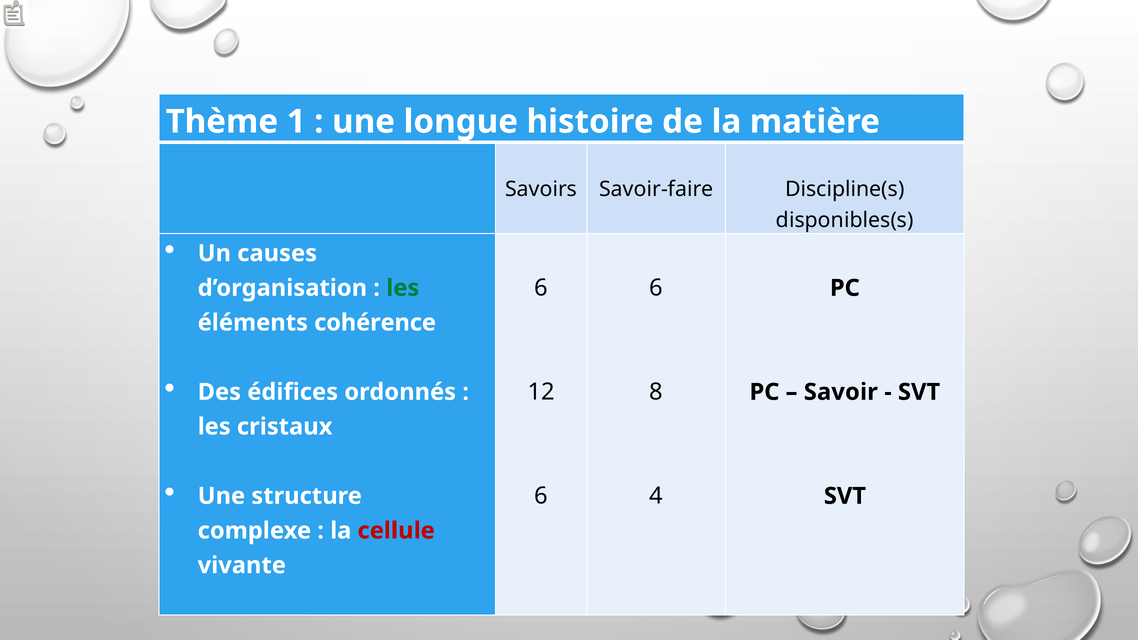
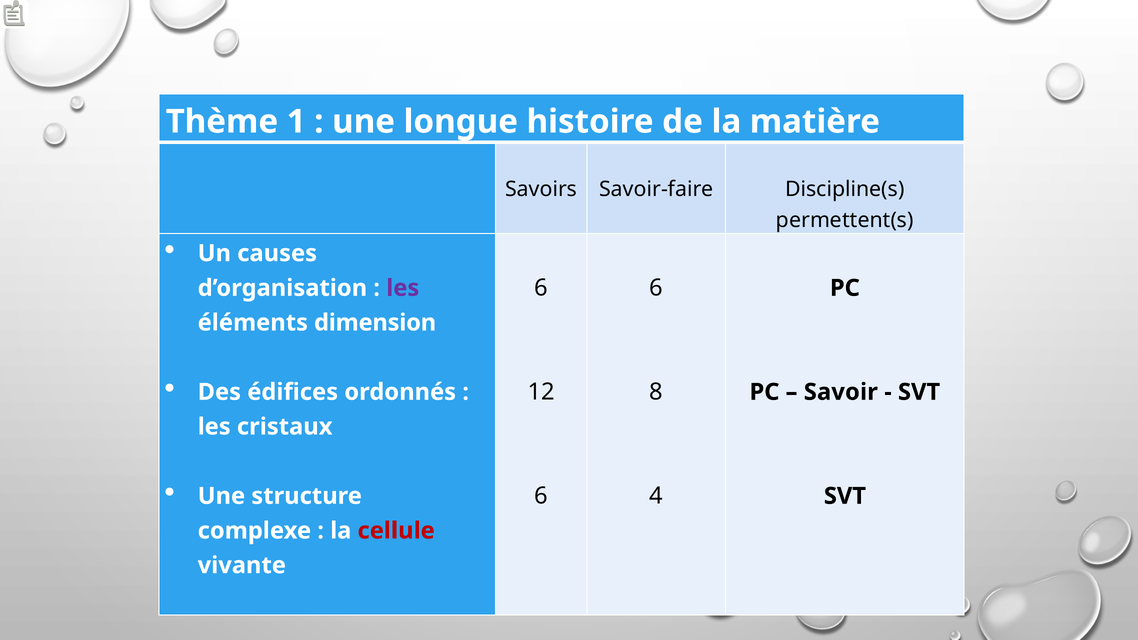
disponibles(s: disponibles(s -> permettent(s
les at (403, 288) colour: green -> purple
cohérence: cohérence -> dimension
